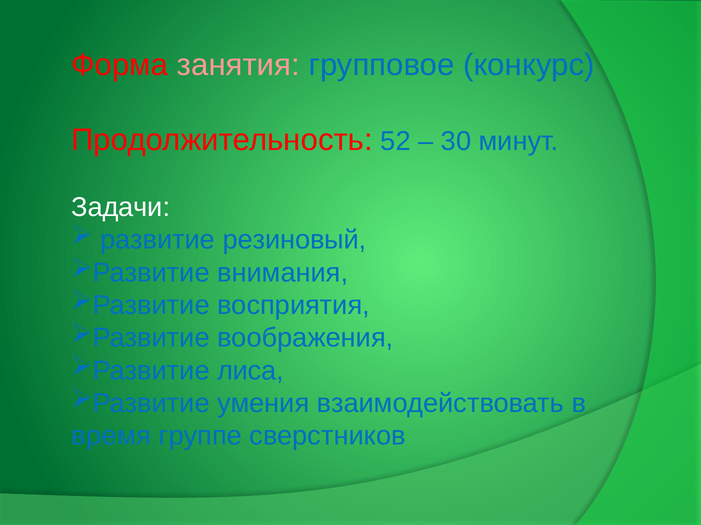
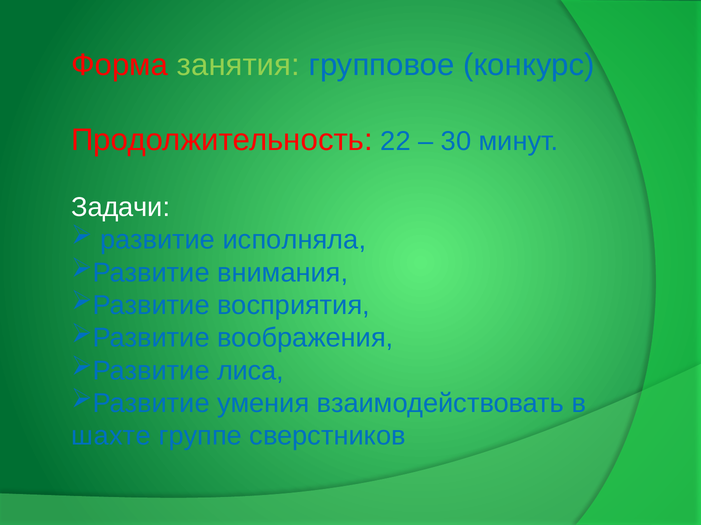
занятия colour: pink -> light green
52: 52 -> 22
резиновый: резиновый -> исполняла
время: время -> шахте
